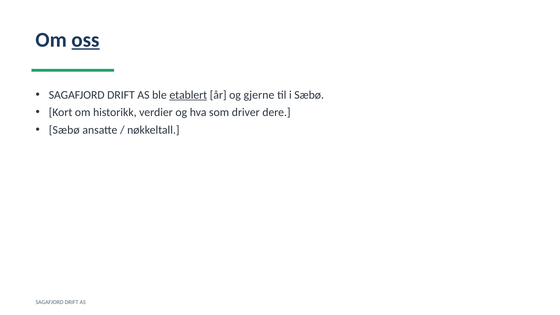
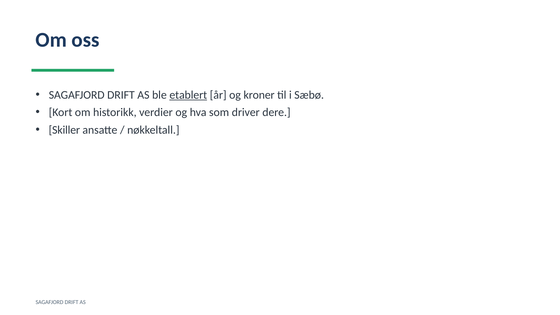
oss underline: present -> none
gjerne: gjerne -> kroner
Sæbø at (64, 130): Sæbø -> Skiller
